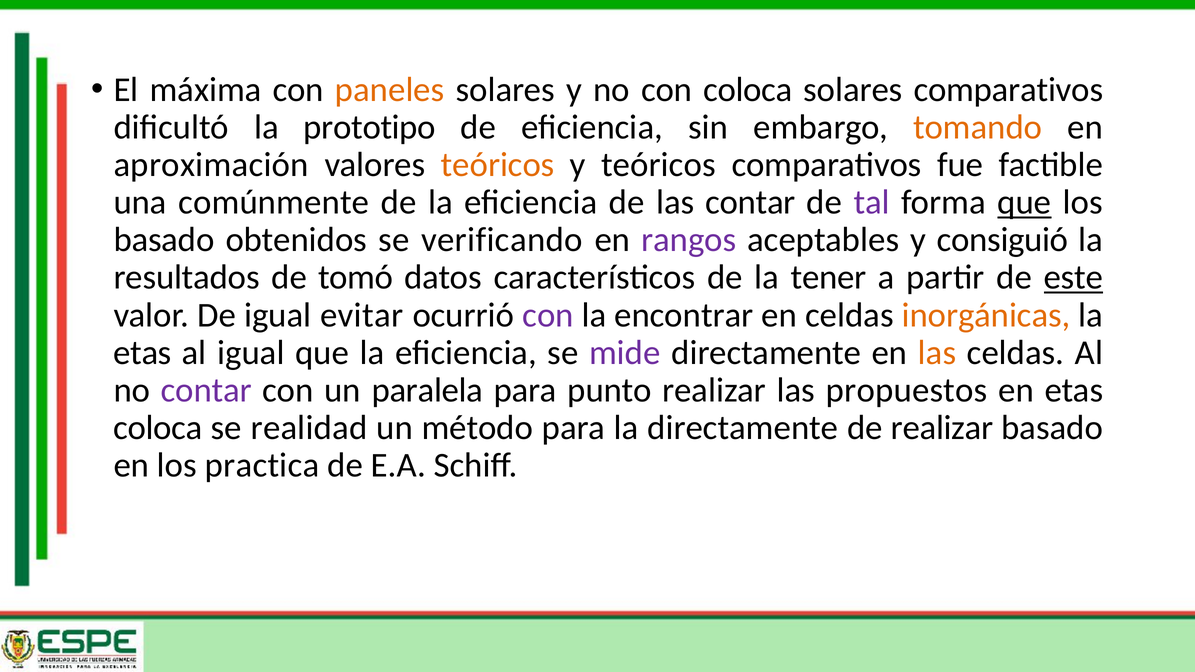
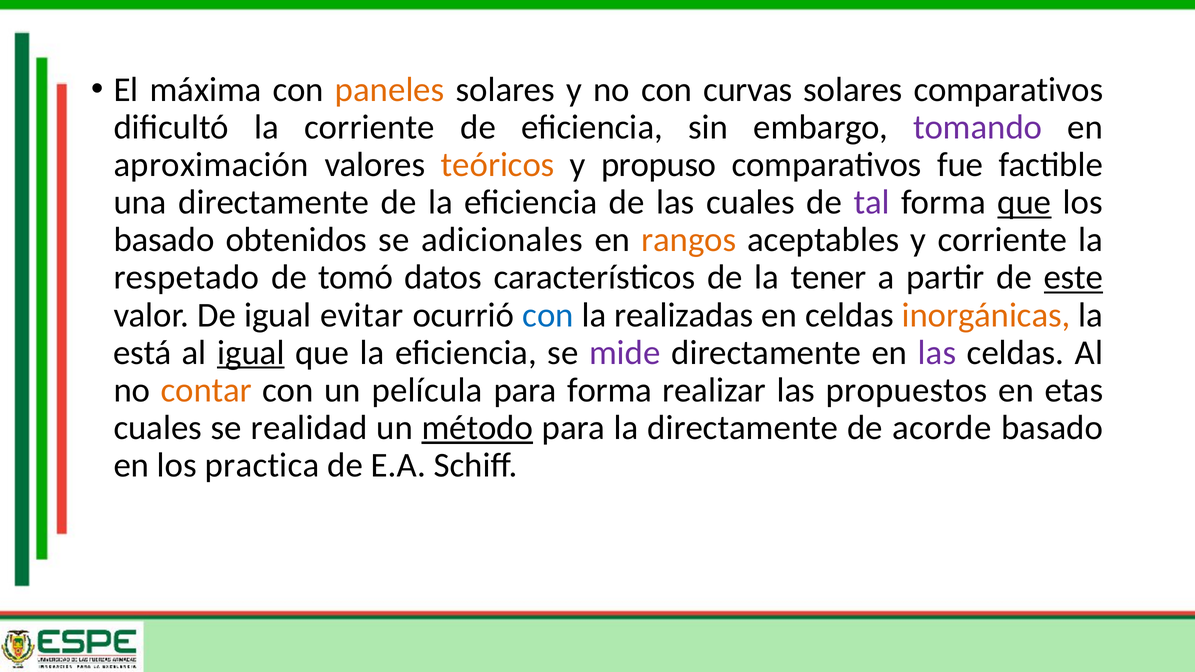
con coloca: coloca -> curvas
la prototipo: prototipo -> corriente
tomando colour: orange -> purple
y teóricos: teóricos -> propuso
una comúnmente: comúnmente -> directamente
las contar: contar -> cuales
verificando: verificando -> adicionales
rangos colour: purple -> orange
y consiguió: consiguió -> corriente
resultados: resultados -> respetado
con at (548, 315) colour: purple -> blue
encontrar: encontrar -> realizadas
etas at (142, 353): etas -> está
igual at (251, 353) underline: none -> present
las at (937, 353) colour: orange -> purple
contar at (206, 390) colour: purple -> orange
paralela: paralela -> película
para punto: punto -> forma
coloca at (158, 428): coloca -> cuales
método underline: none -> present
de realizar: realizar -> acorde
